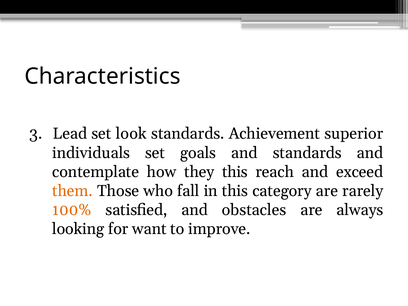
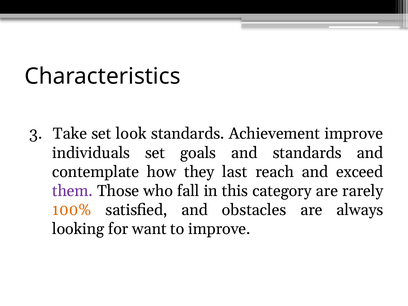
Lead: Lead -> Take
Achievement superior: superior -> improve
they this: this -> last
them colour: orange -> purple
